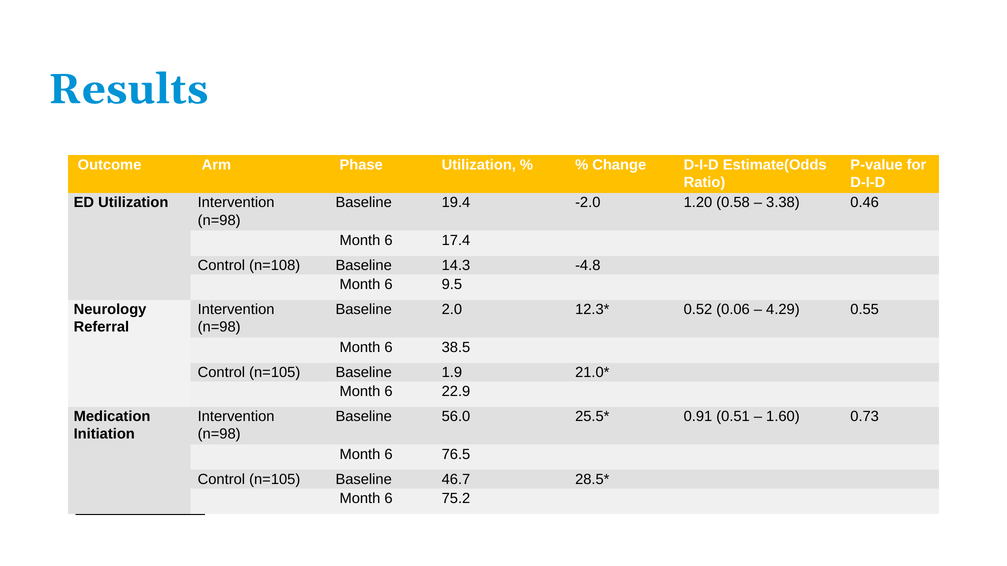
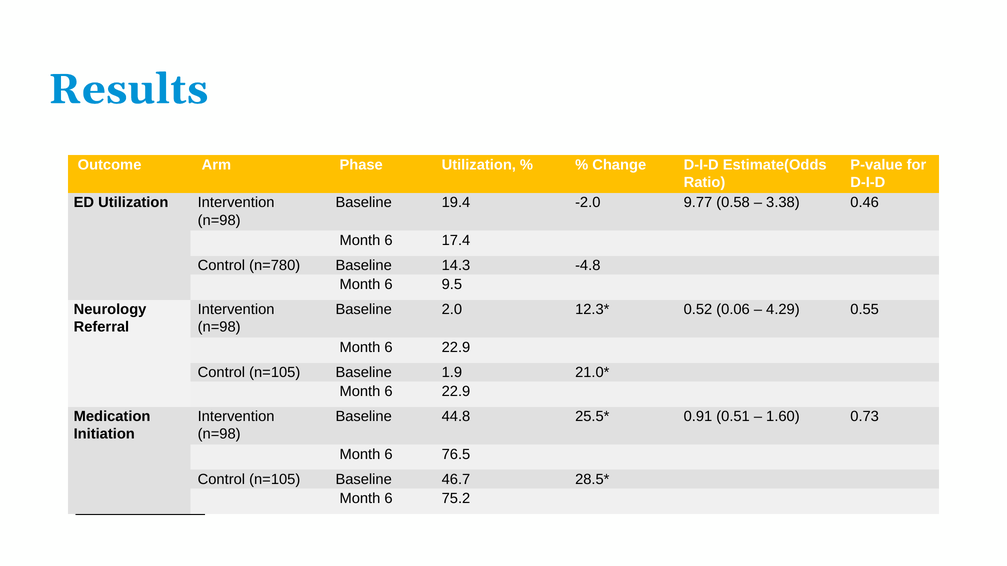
1.20: 1.20 -> 9.77
n=108: n=108 -> n=780
38.5 at (456, 347): 38.5 -> 22.9
56.0: 56.0 -> 44.8
